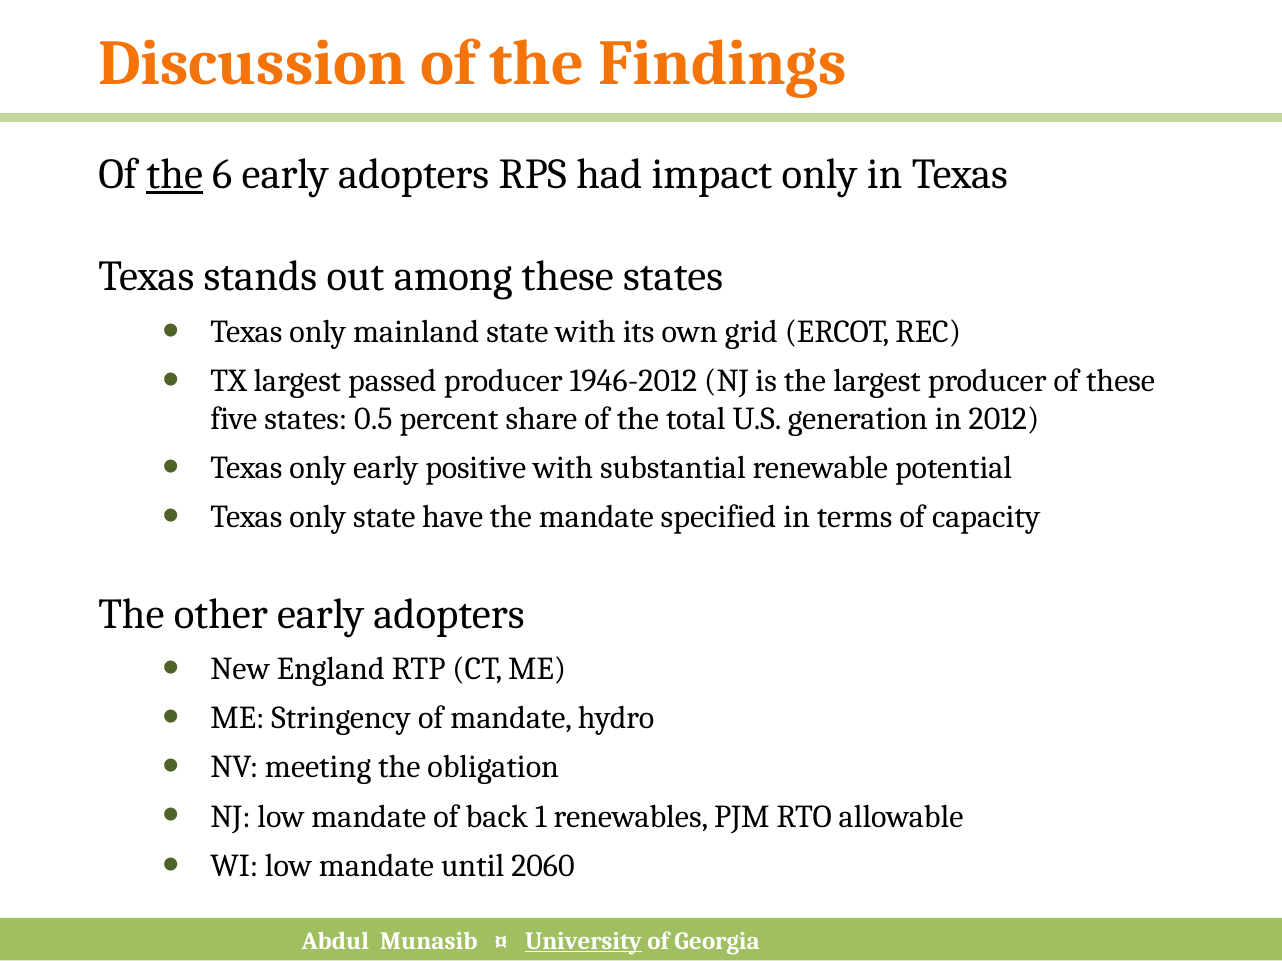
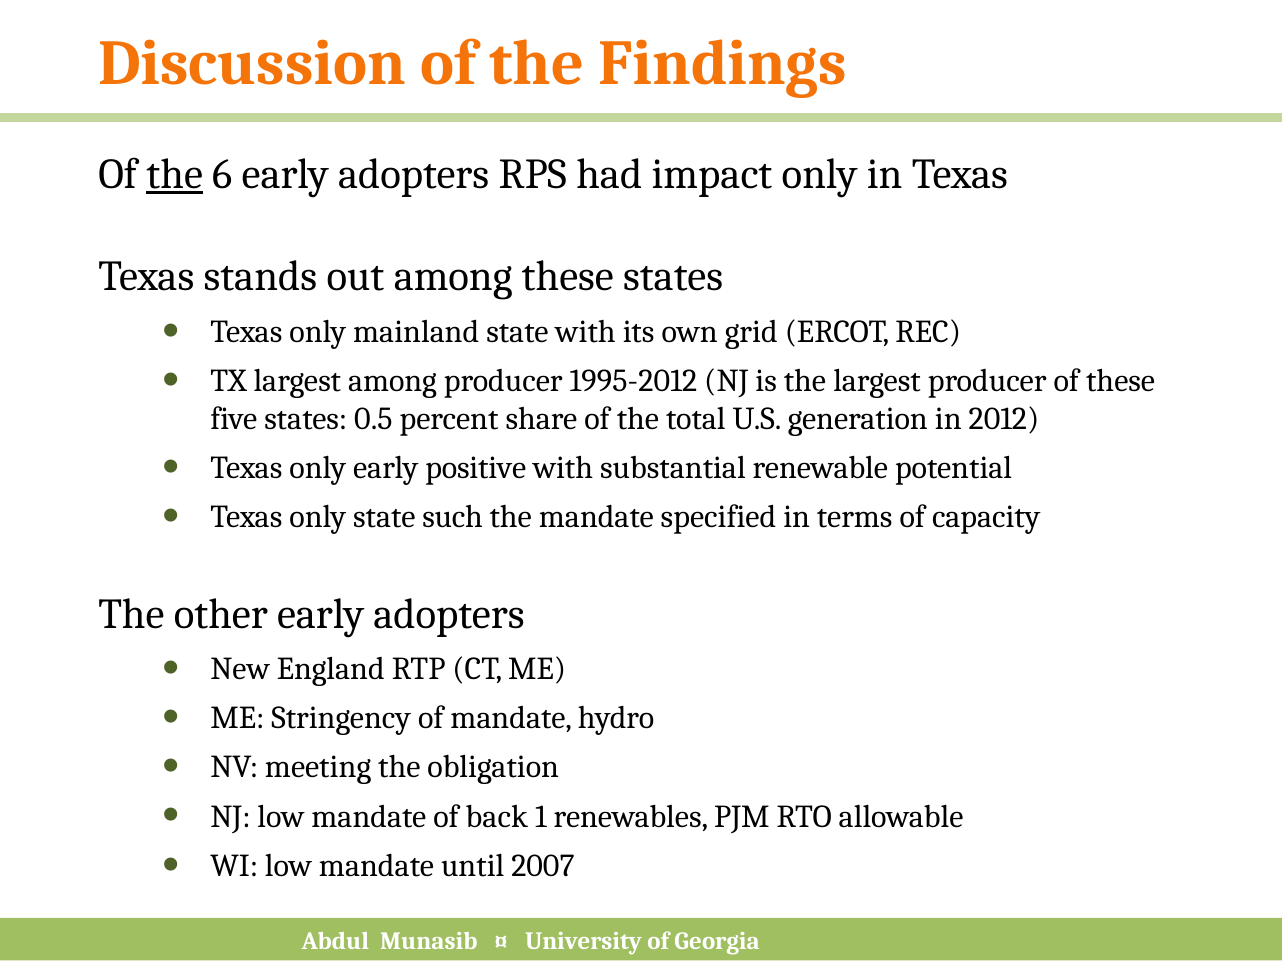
largest passed: passed -> among
1946-2012: 1946-2012 -> 1995-2012
have: have -> such
2060: 2060 -> 2007
University underline: present -> none
